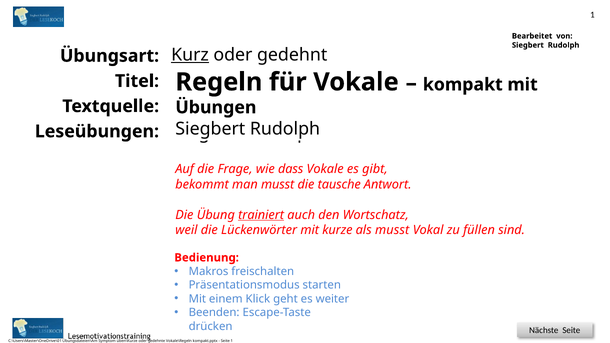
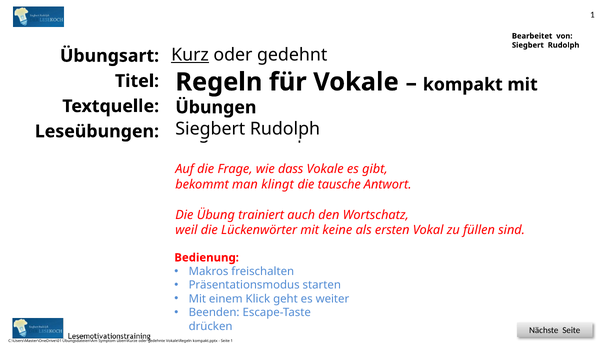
man musst: musst -> klingt
trainiert underline: present -> none
kurze: kurze -> keine
als musst: musst -> ersten
